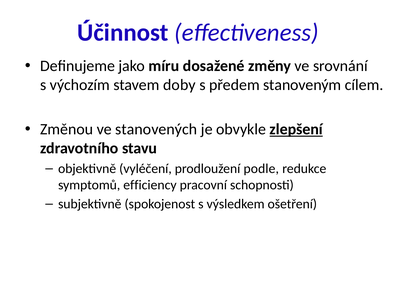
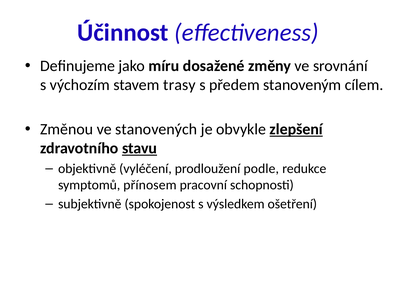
doby: doby -> trasy
stavu underline: none -> present
efficiency: efficiency -> přínosem
